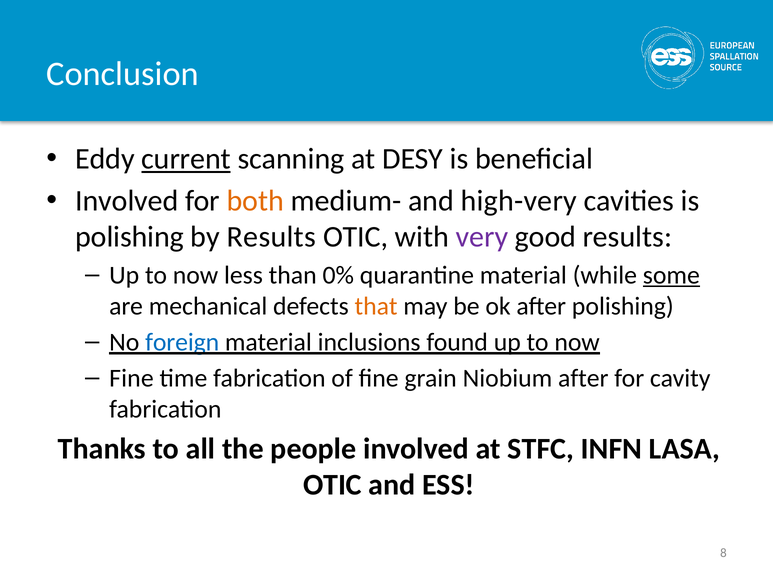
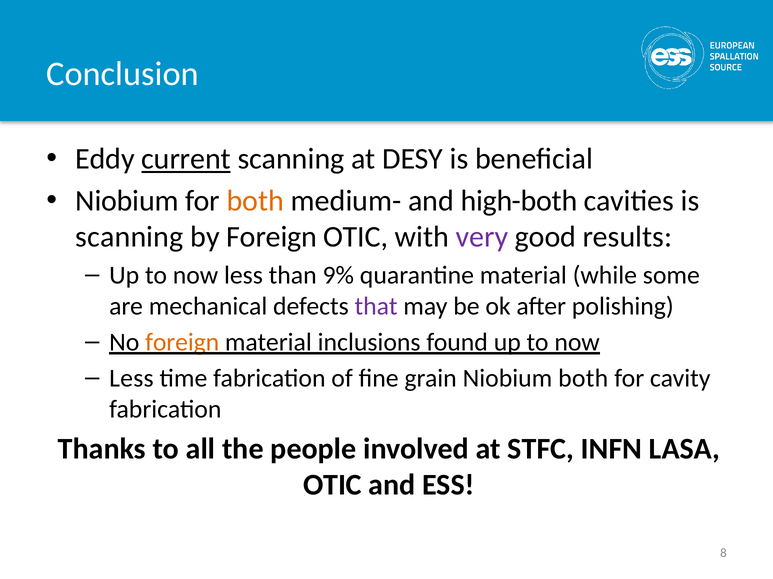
Involved at (127, 201): Involved -> Niobium
high-very: high-very -> high-both
polishing at (130, 237): polishing -> scanning
by Results: Results -> Foreign
0%: 0% -> 9%
some underline: present -> none
that colour: orange -> purple
foreign at (182, 343) colour: blue -> orange
Fine at (131, 379): Fine -> Less
Niobium after: after -> both
